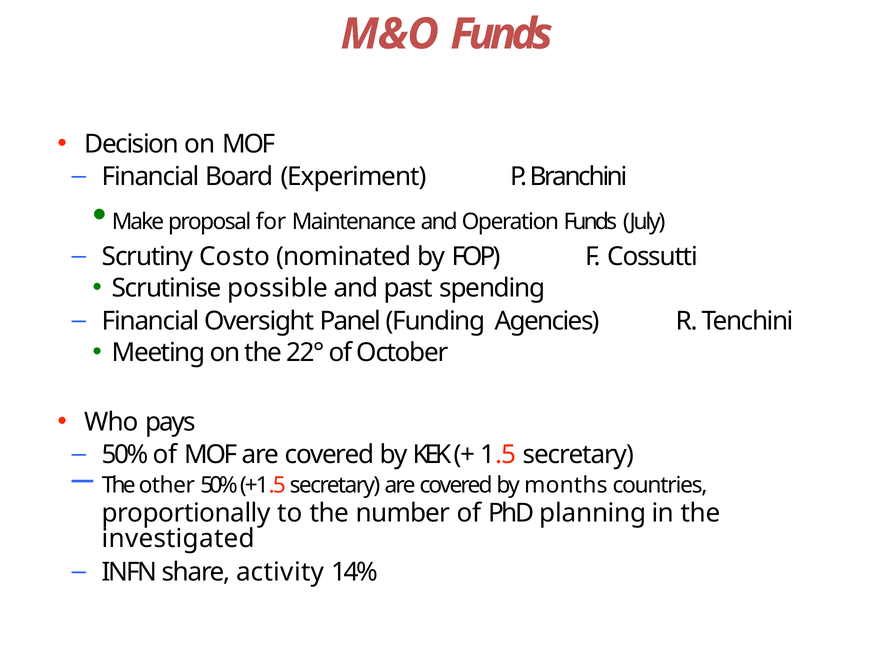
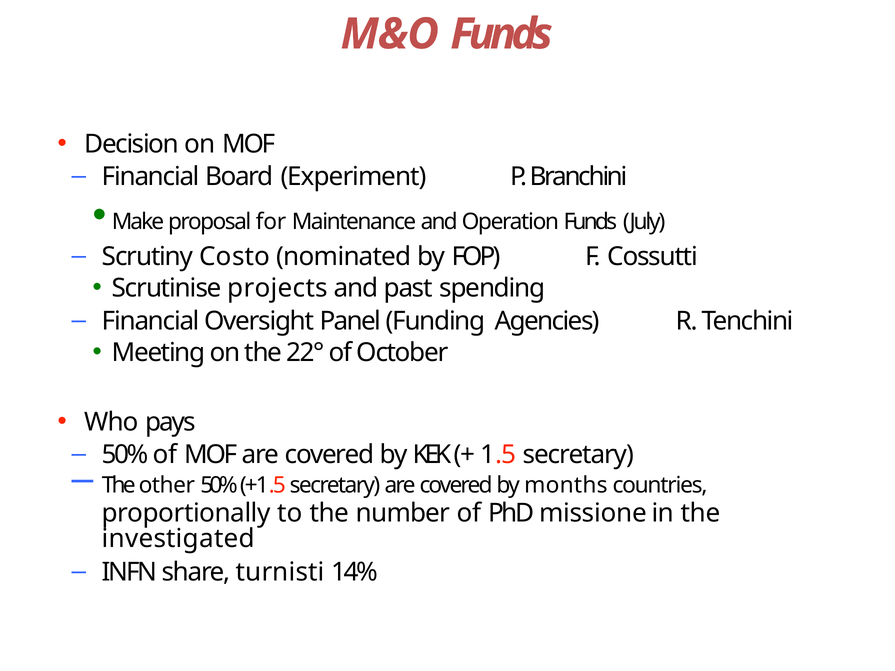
possible: possible -> projects
planning: planning -> missione
activity: activity -> turnisti
